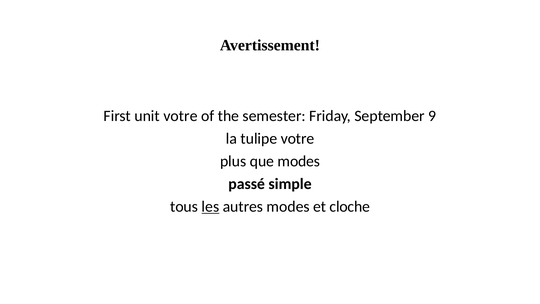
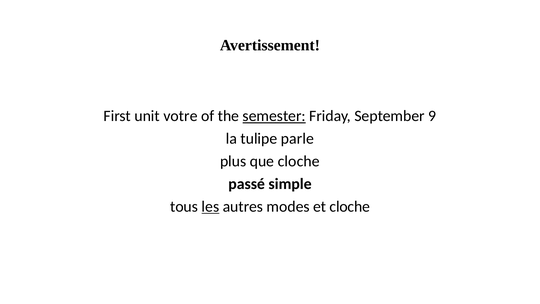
semester underline: none -> present
tulipe votre: votre -> parle
que modes: modes -> cloche
